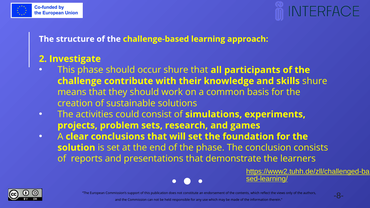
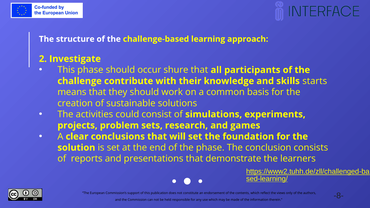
skills shure: shure -> starts
